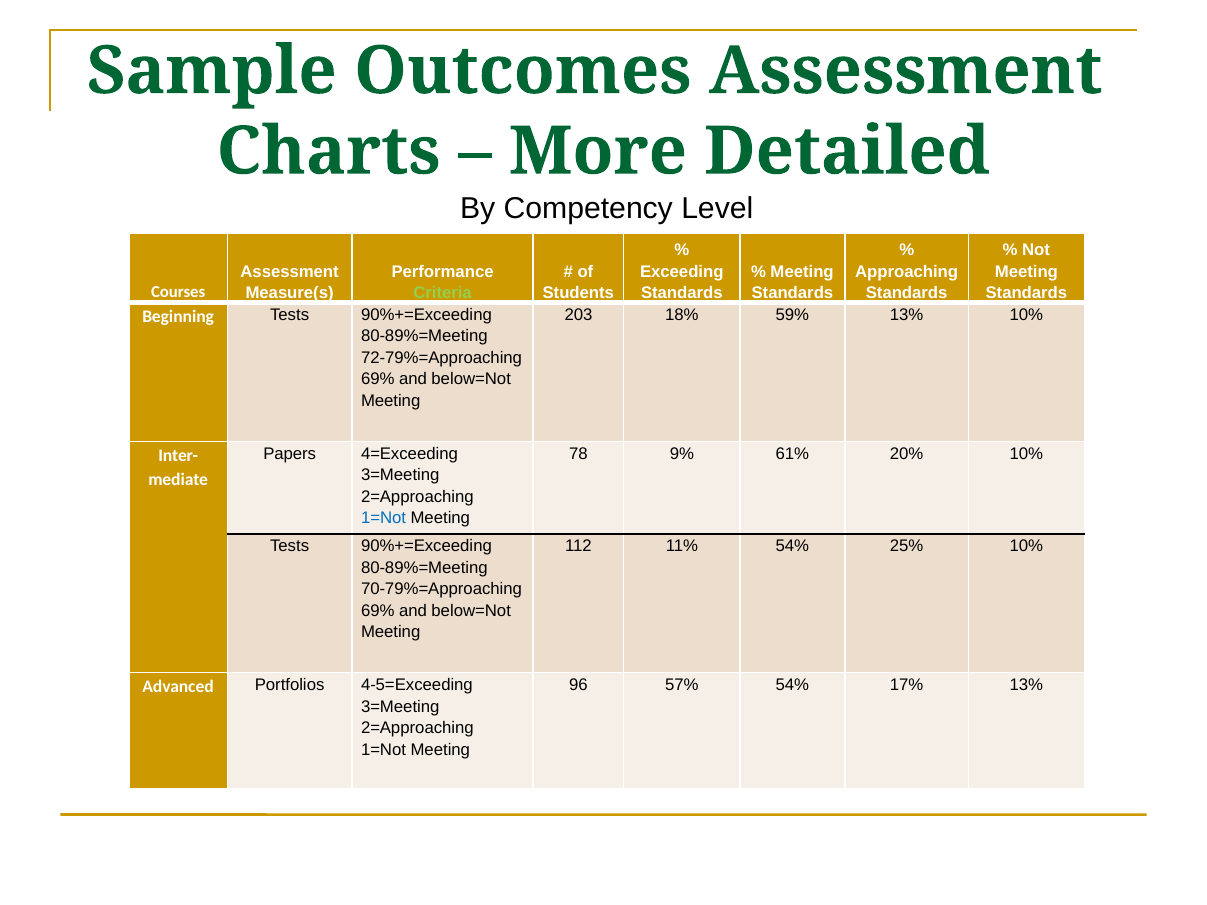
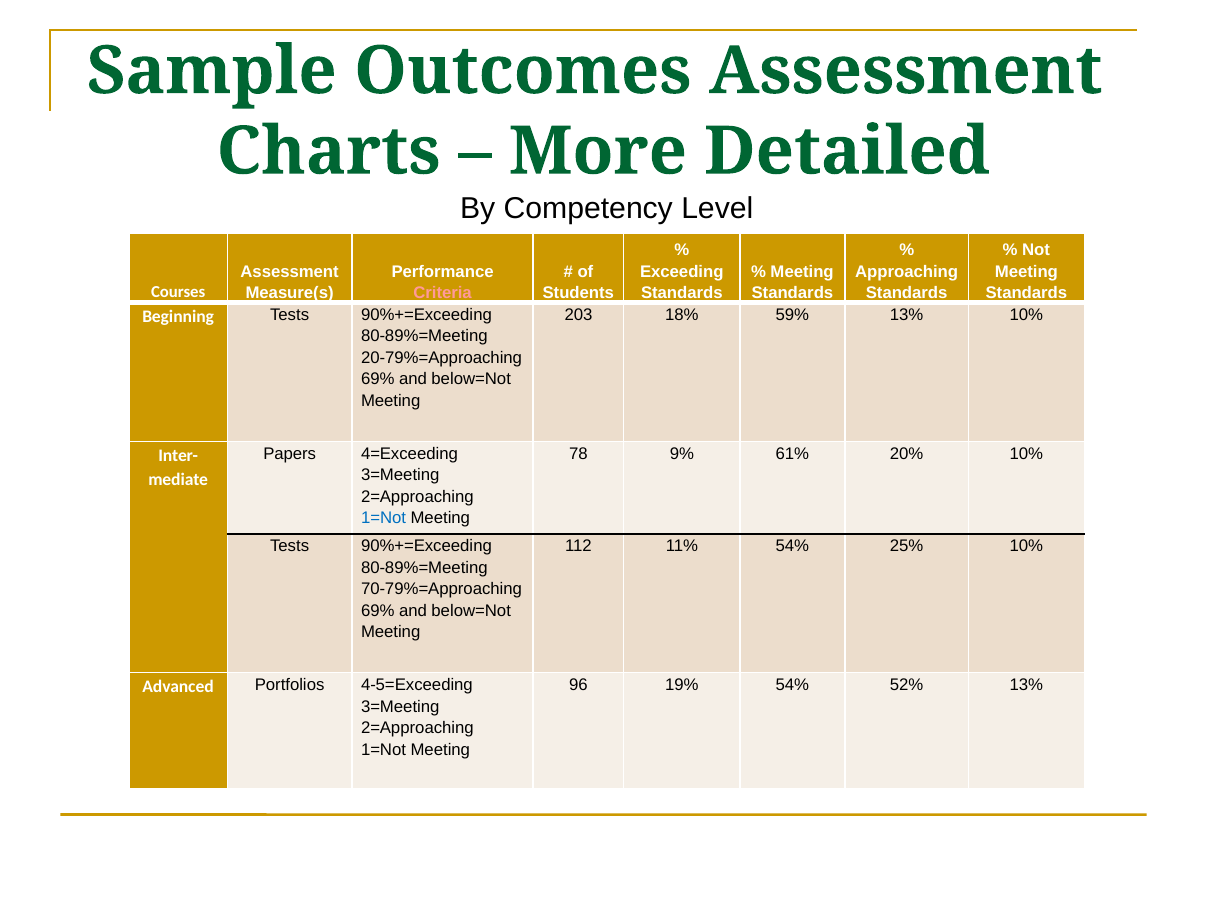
Criteria colour: light green -> pink
72-79%=Approaching: 72-79%=Approaching -> 20-79%=Approaching
57%: 57% -> 19%
17%: 17% -> 52%
